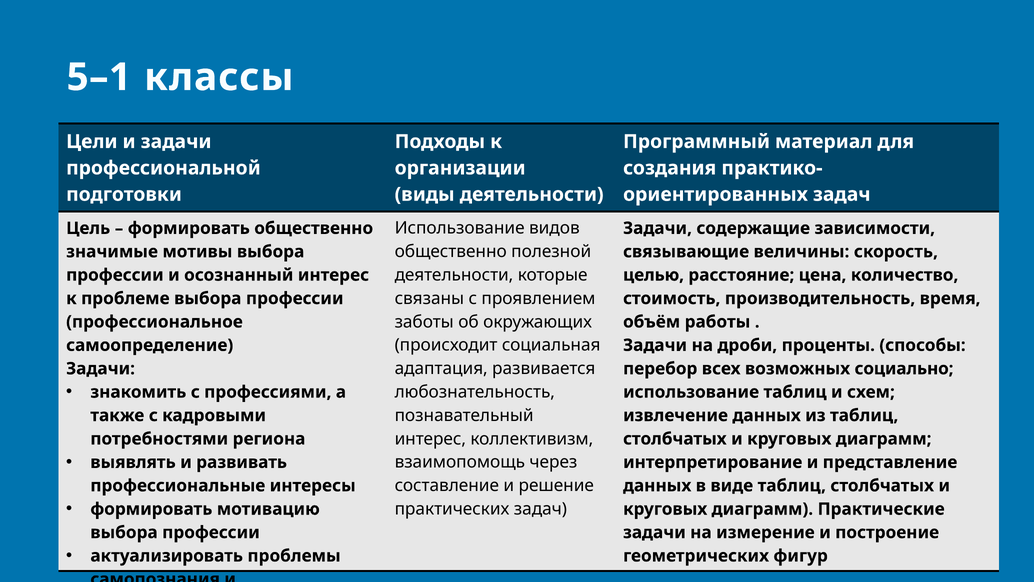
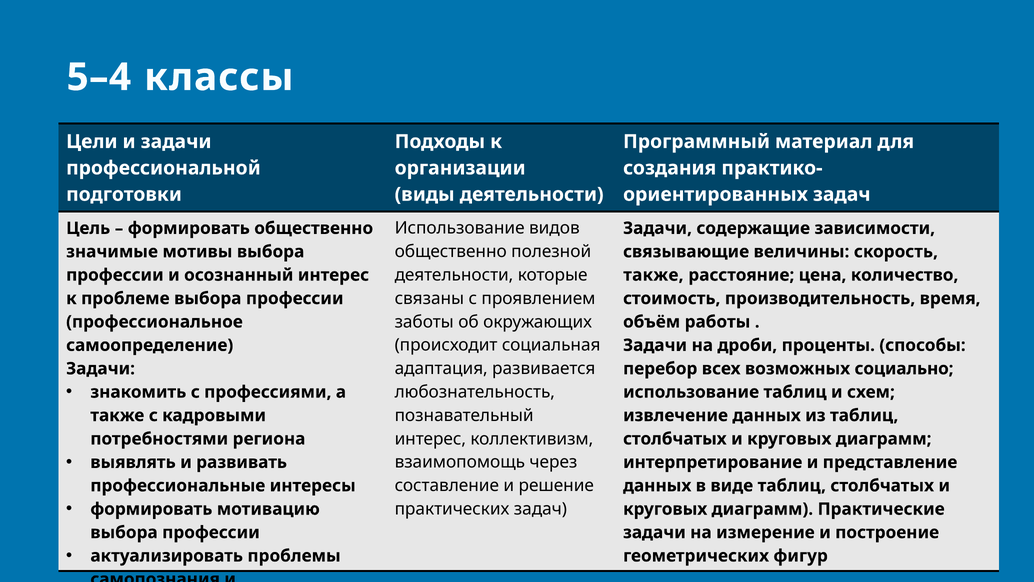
5–1: 5–1 -> 5–4
целью at (654, 275): целью -> также
